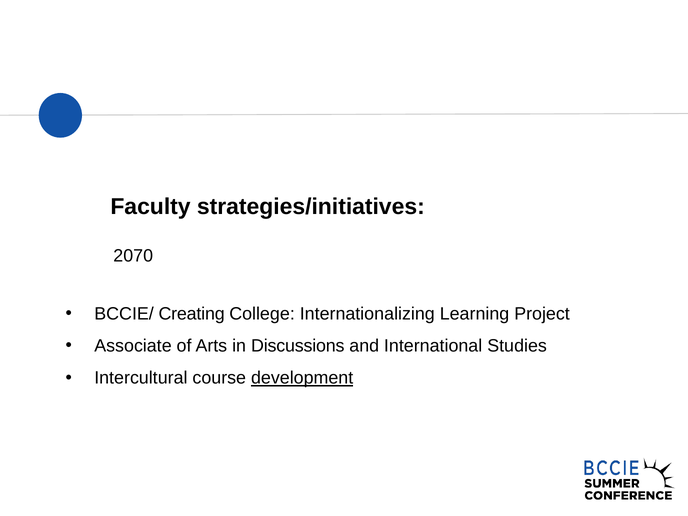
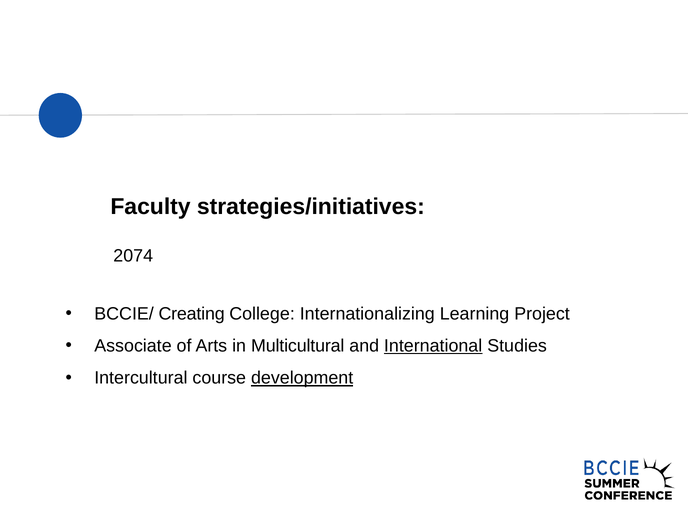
2070: 2070 -> 2074
Discussions: Discussions -> Multicultural
International underline: none -> present
